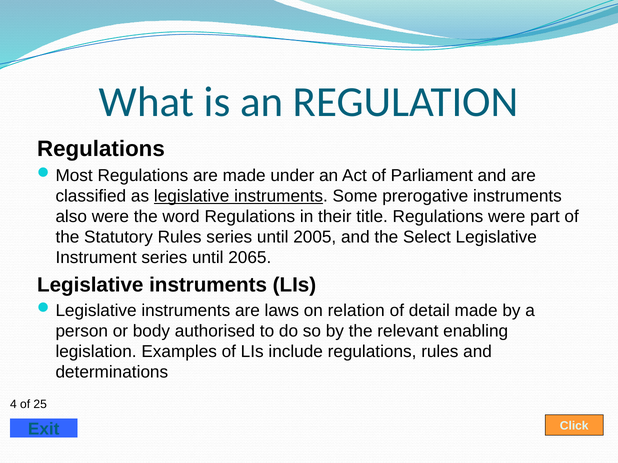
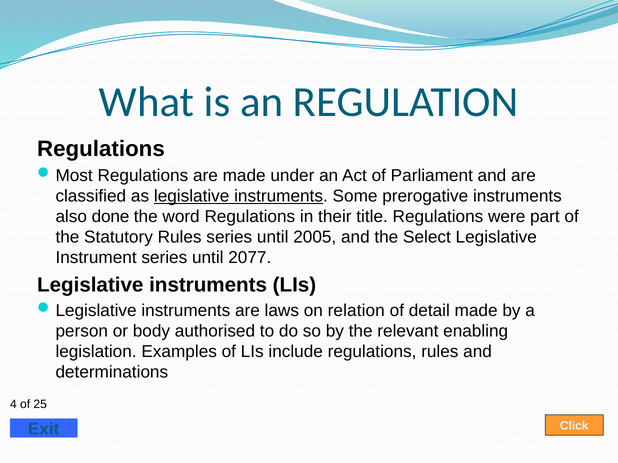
also were: were -> done
2065: 2065 -> 2077
